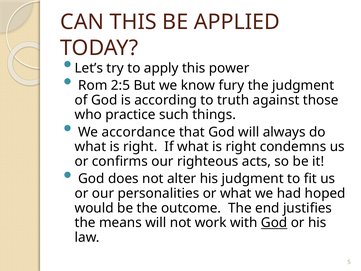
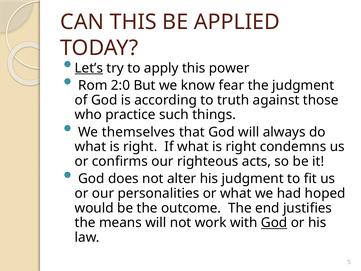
Let’s underline: none -> present
2:5: 2:5 -> 2:0
fury: fury -> fear
accordance: accordance -> themselves
